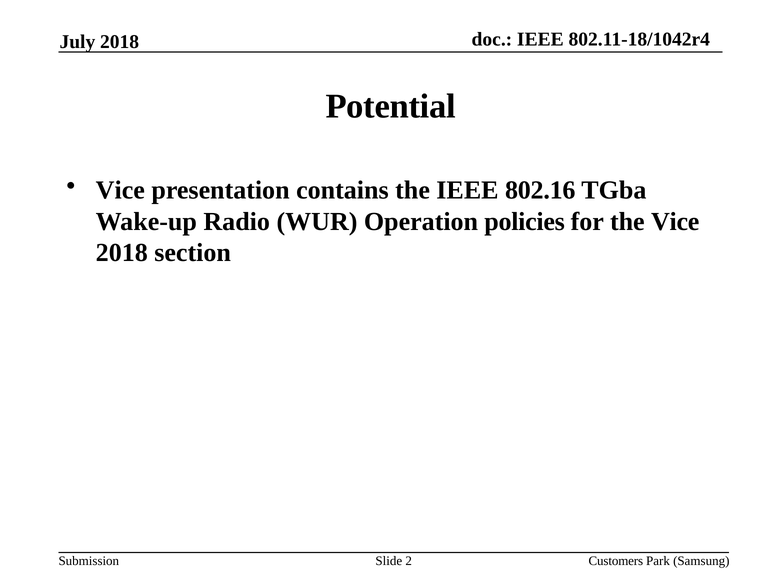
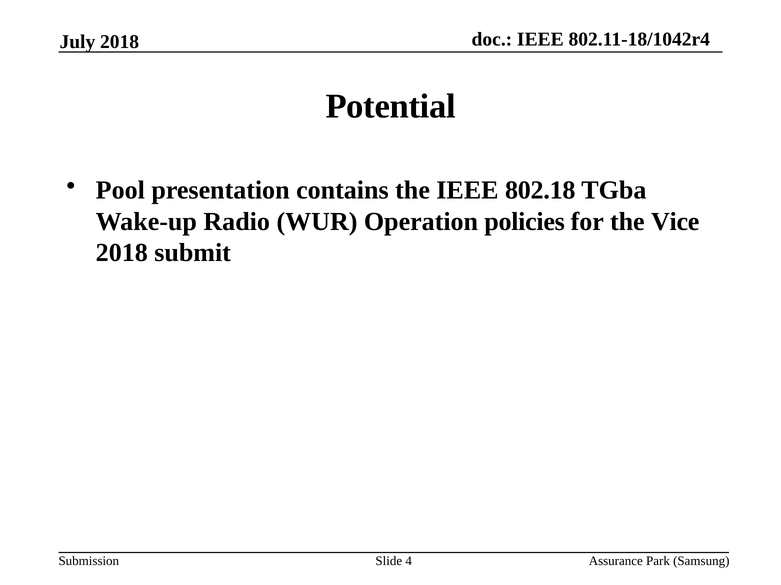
Vice at (120, 191): Vice -> Pool
802.16: 802.16 -> 802.18
section: section -> submit
2: 2 -> 4
Customers: Customers -> Assurance
